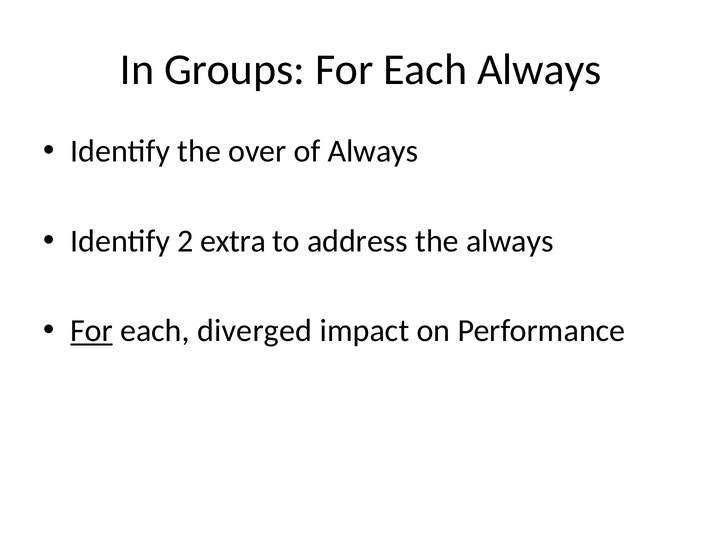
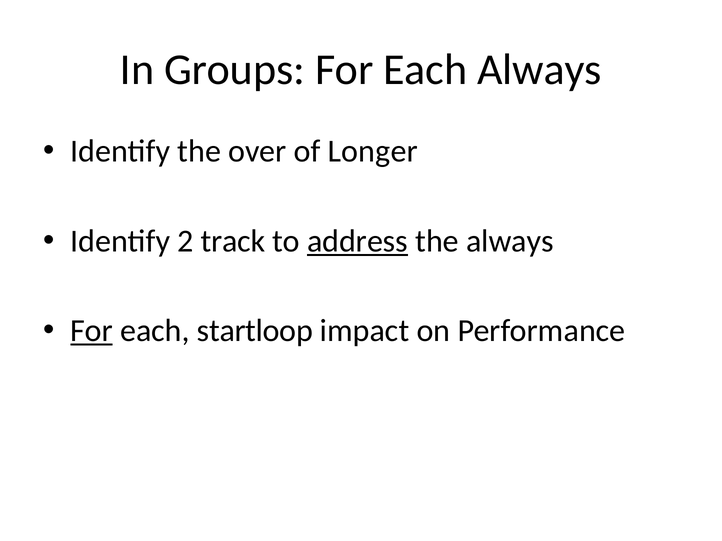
of Always: Always -> Longer
extra: extra -> track
address underline: none -> present
diverged: diverged -> startloop
